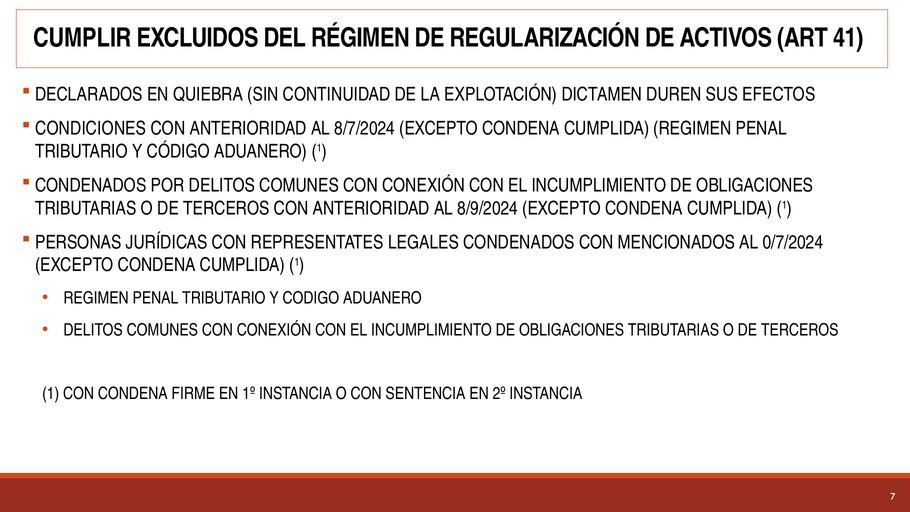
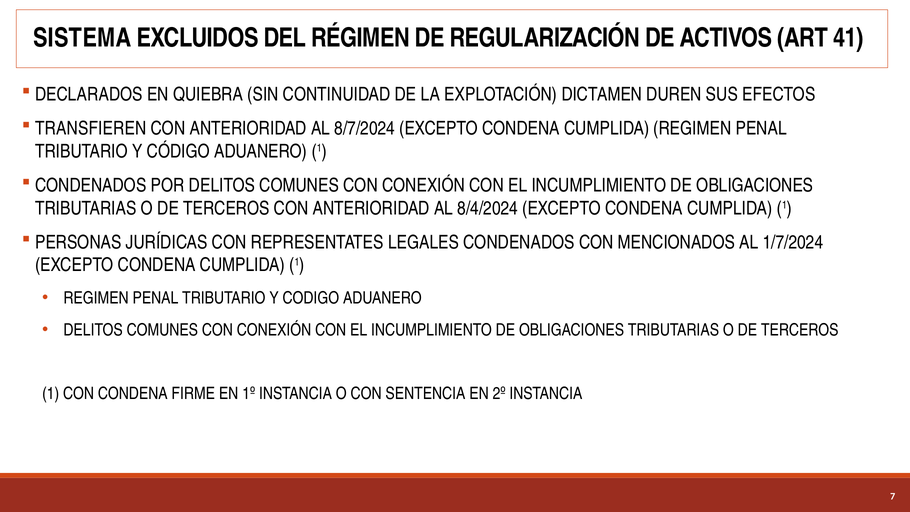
CUMPLIR: CUMPLIR -> SISTEMA
CONDICIONES: CONDICIONES -> TRANSFIEREN
8/9/2024: 8/9/2024 -> 8/4/2024
0/7/2024: 0/7/2024 -> 1/7/2024
